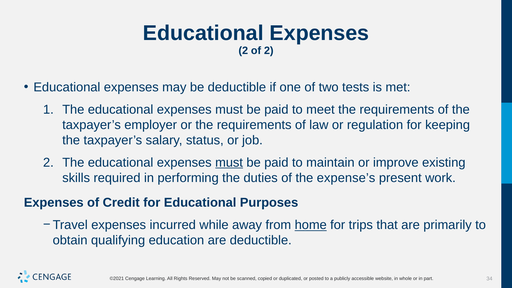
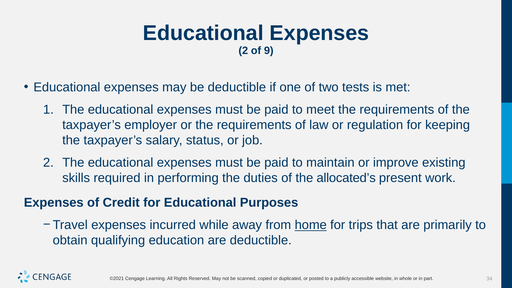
of 2: 2 -> 9
must at (229, 162) underline: present -> none
expense’s: expense’s -> allocated’s
